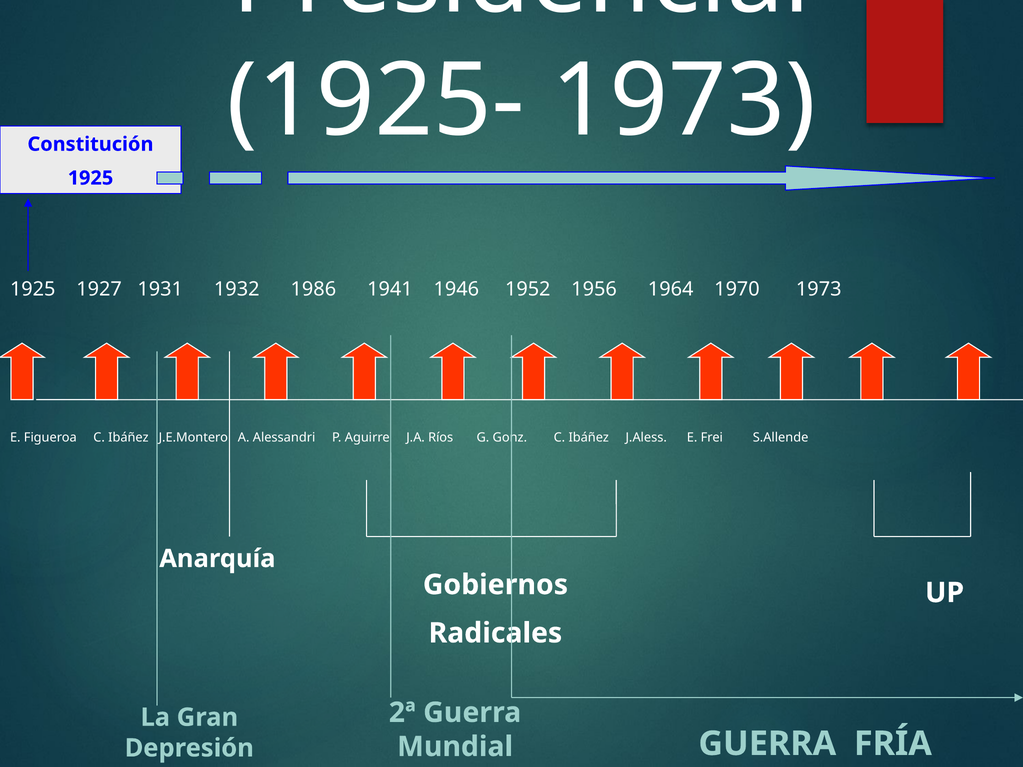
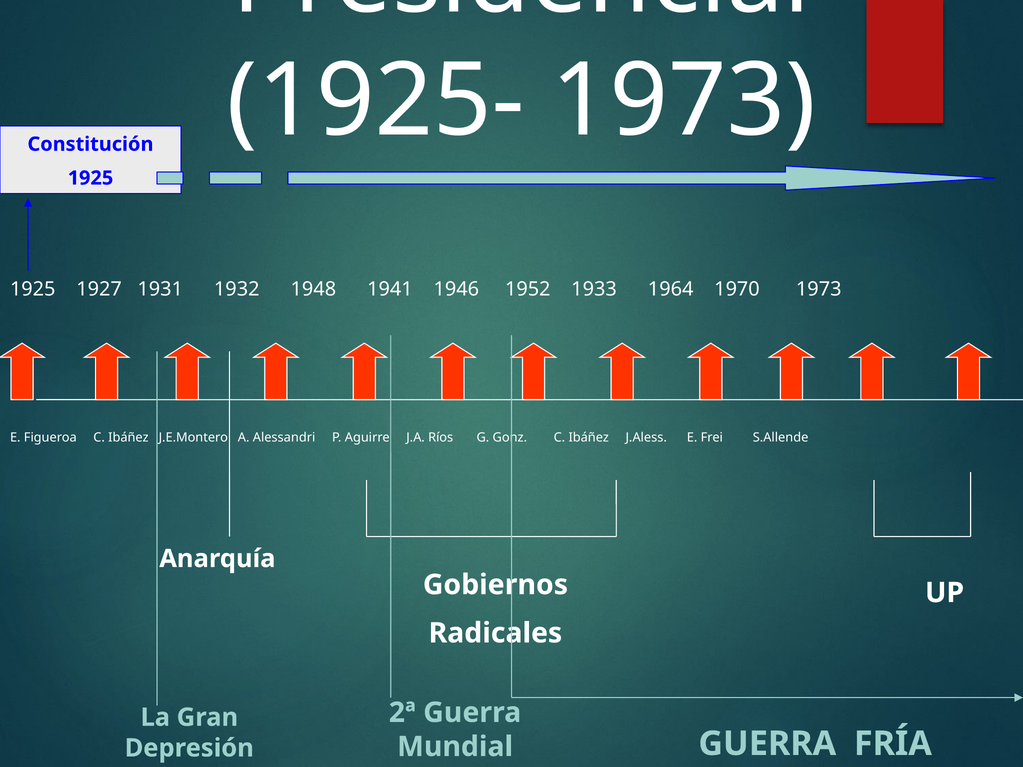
1986: 1986 -> 1948
1956: 1956 -> 1933
